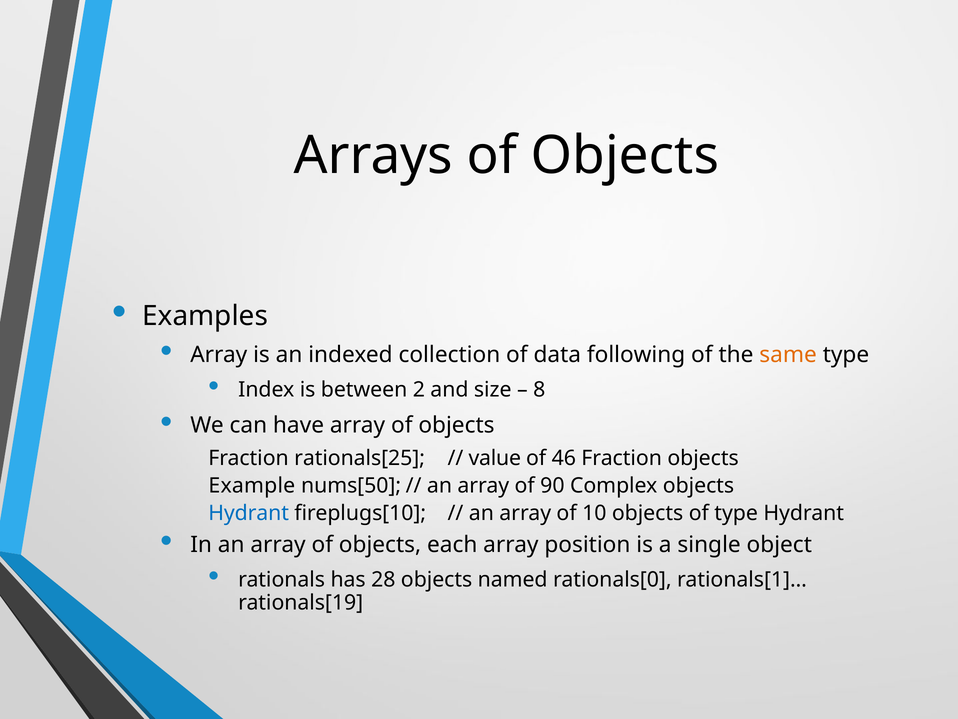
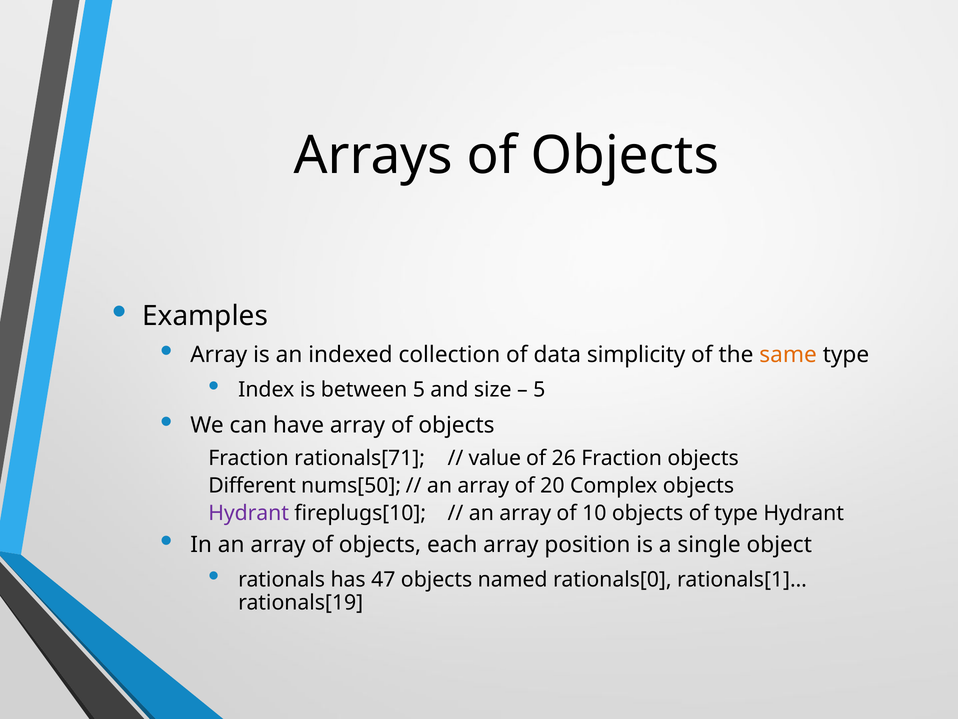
following: following -> simplicity
between 2: 2 -> 5
8 at (539, 389): 8 -> 5
rationals[25: rationals[25 -> rationals[71
46: 46 -> 26
Example: Example -> Different
90: 90 -> 20
Hydrant at (249, 513) colour: blue -> purple
28: 28 -> 47
